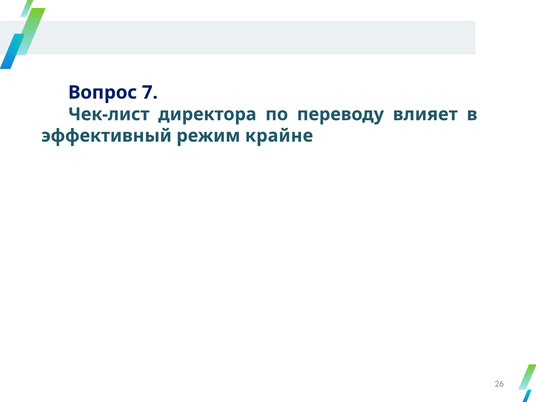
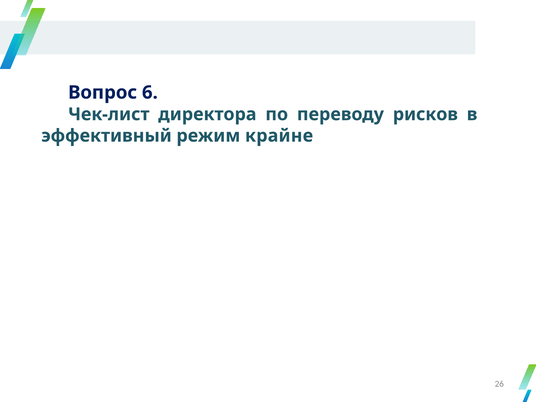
7: 7 -> 6
влияет: влияет -> рисков
